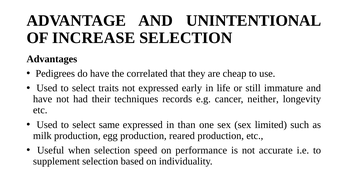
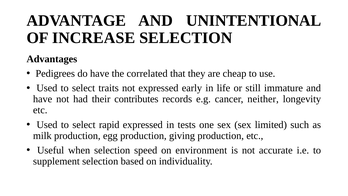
techniques: techniques -> contributes
same: same -> rapid
than: than -> tests
reared: reared -> giving
performance: performance -> environment
